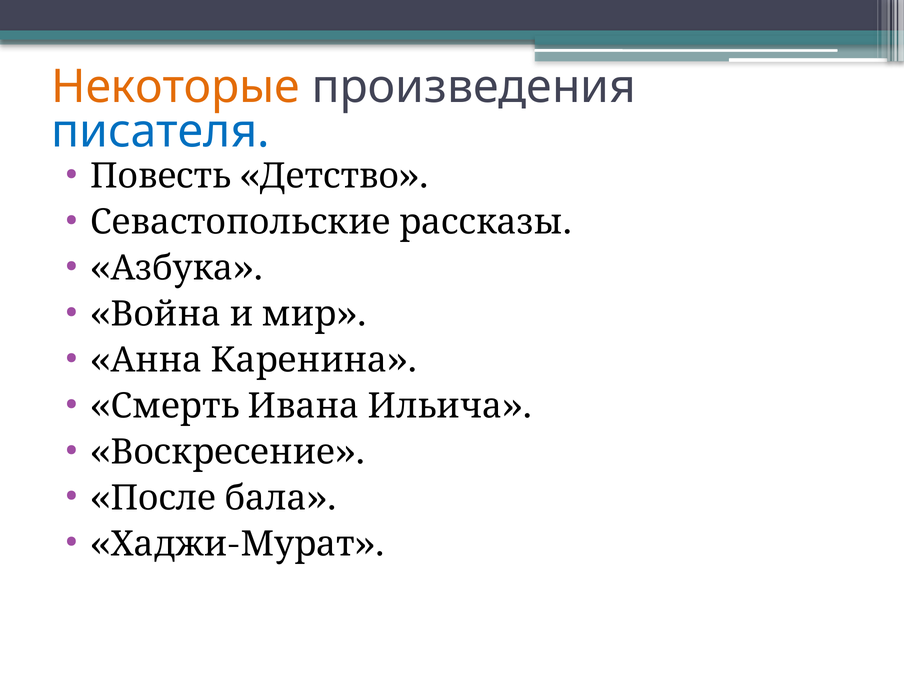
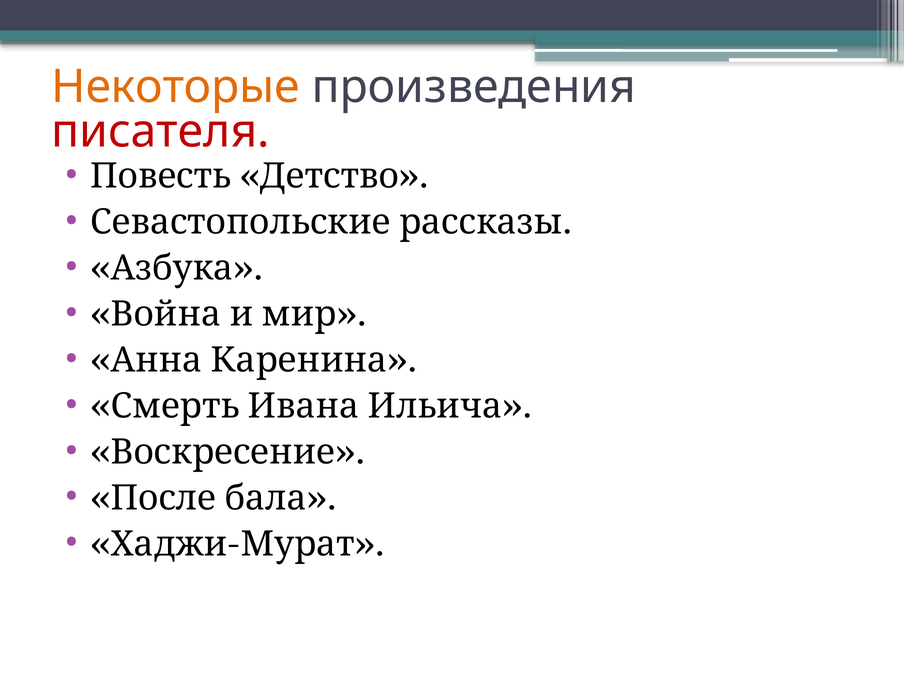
писателя colour: blue -> red
